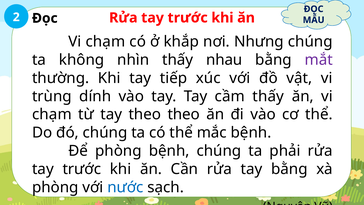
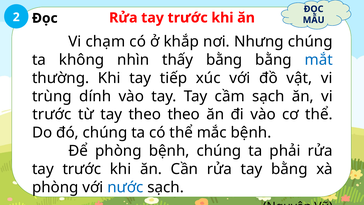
thấy nhau: nhau -> bằng
mắt colour: purple -> blue
cầm thấy: thấy -> sạch
chạm at (52, 114): chạm -> trước
